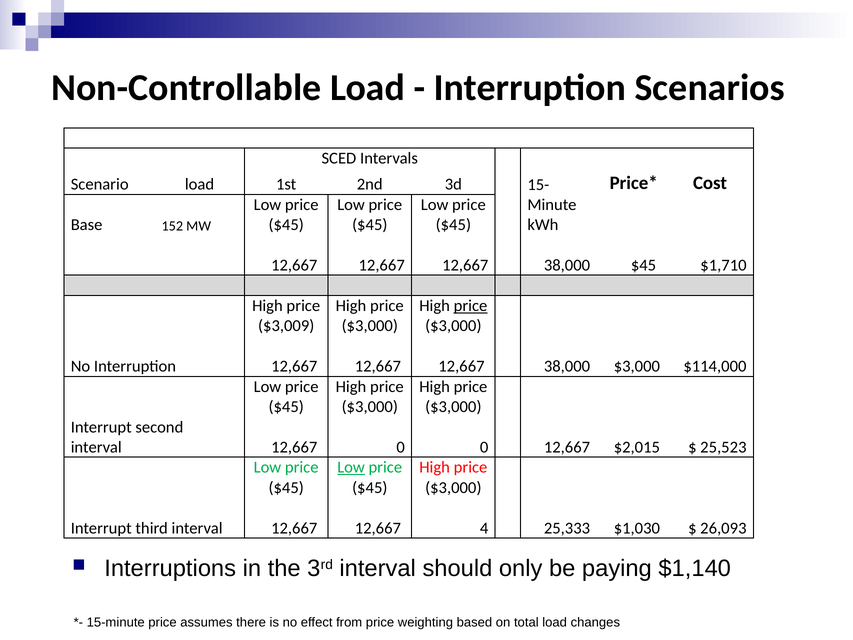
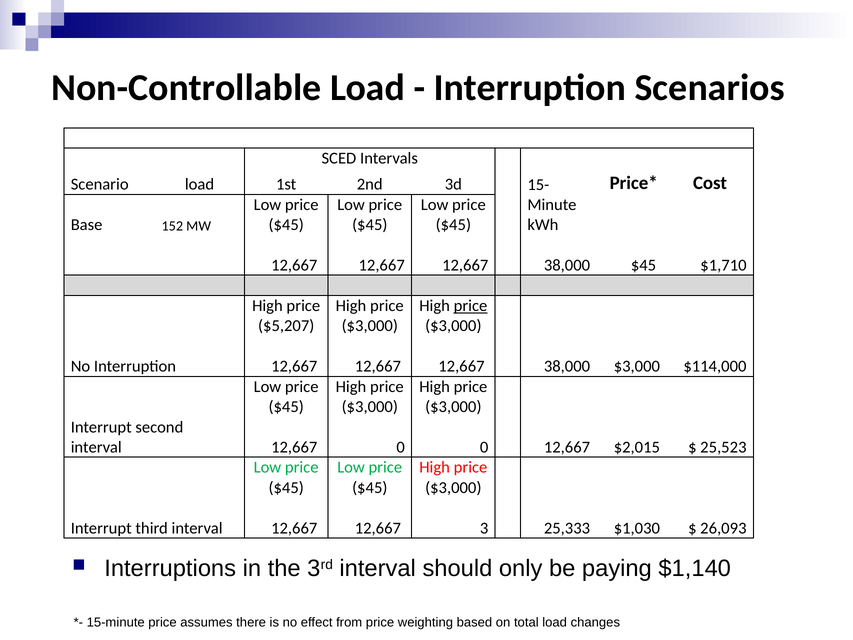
$3,009: $3,009 -> $5,207
Low at (351, 467) underline: present -> none
4: 4 -> 3
